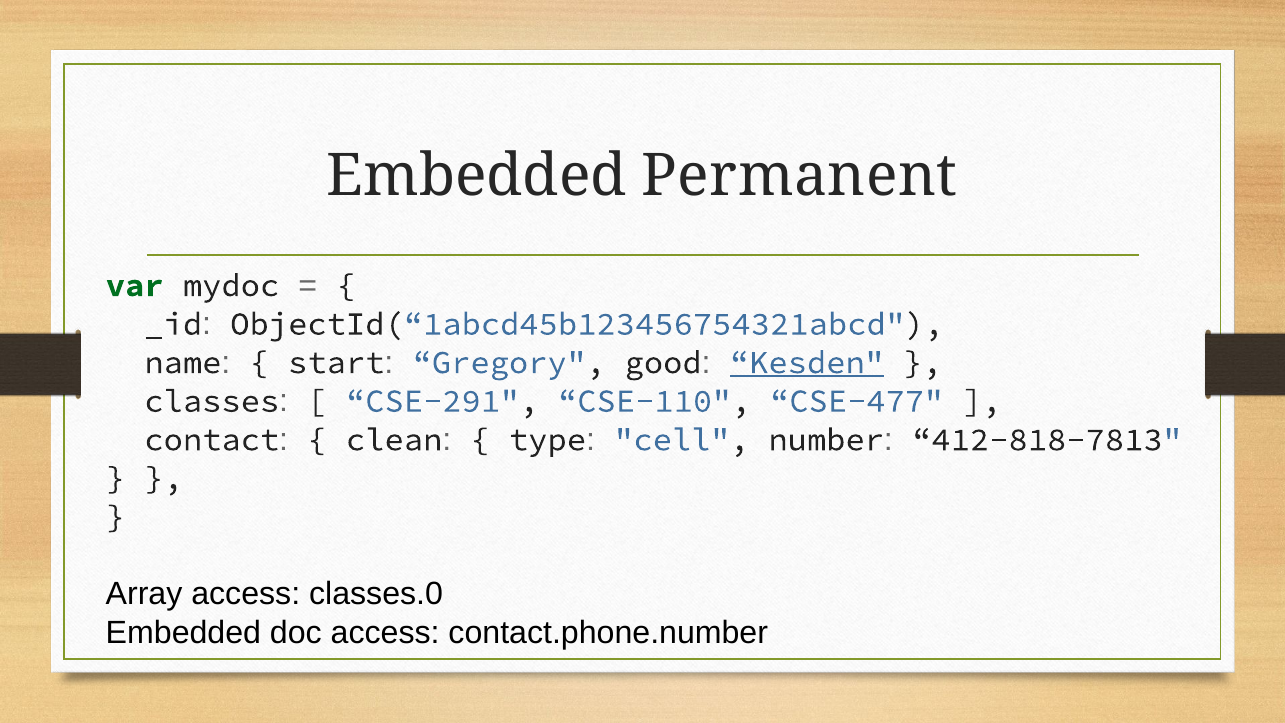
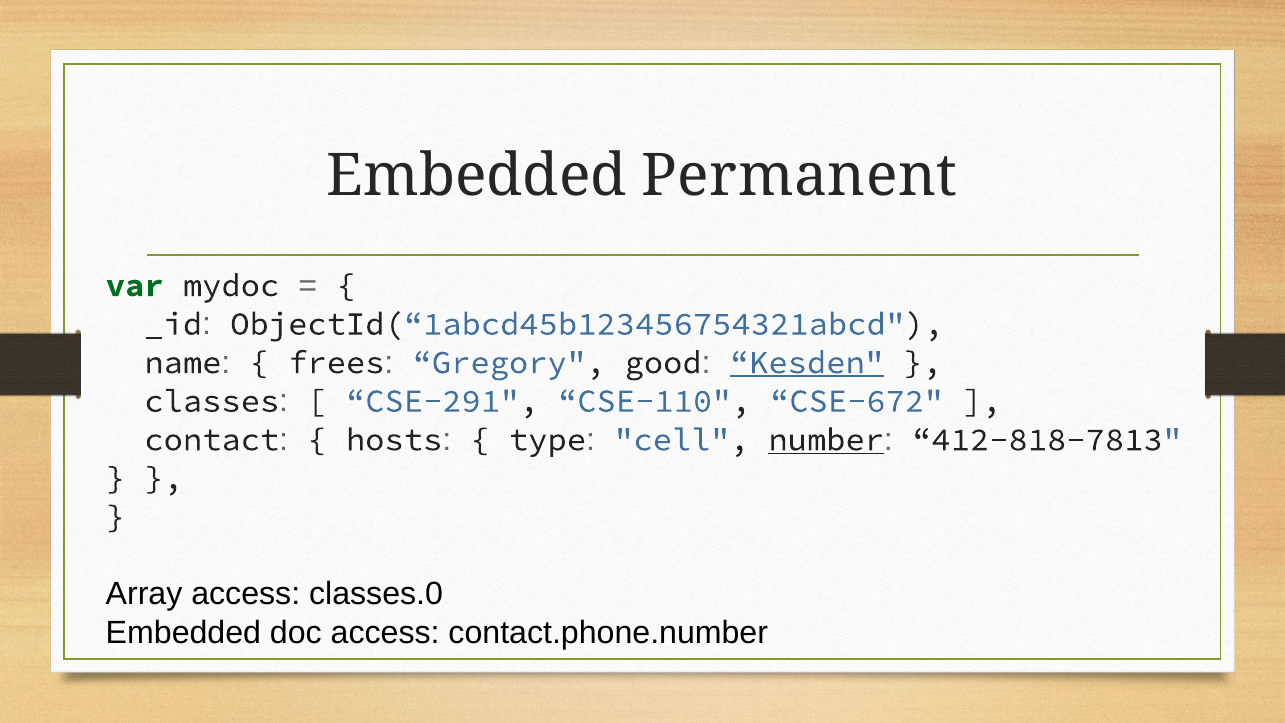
start: start -> frees
CSE-477: CSE-477 -> CSE-672
clean: clean -> hosts
number underline: none -> present
